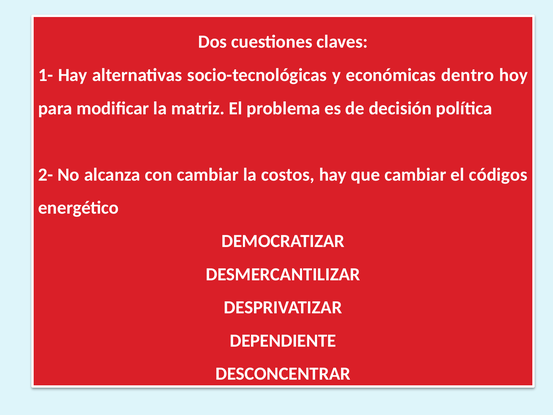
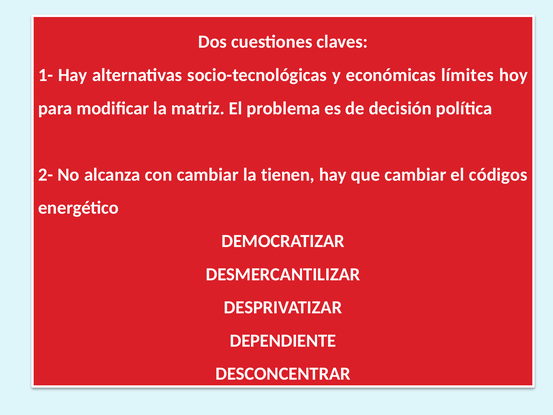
dentro: dentro -> límites
costos: costos -> tienen
